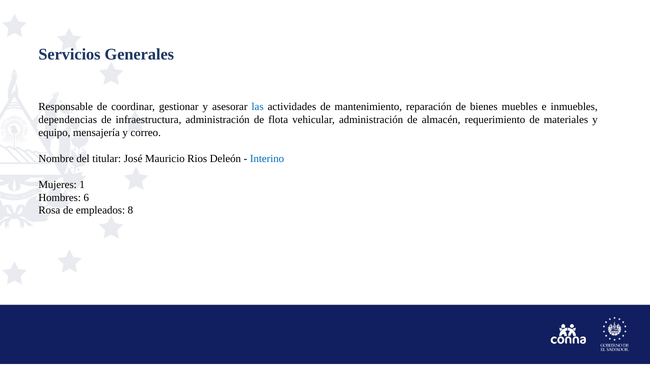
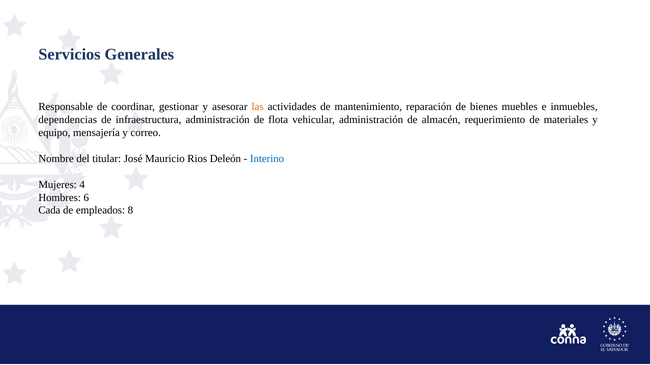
las colour: blue -> orange
1: 1 -> 4
Rosa: Rosa -> Cada
